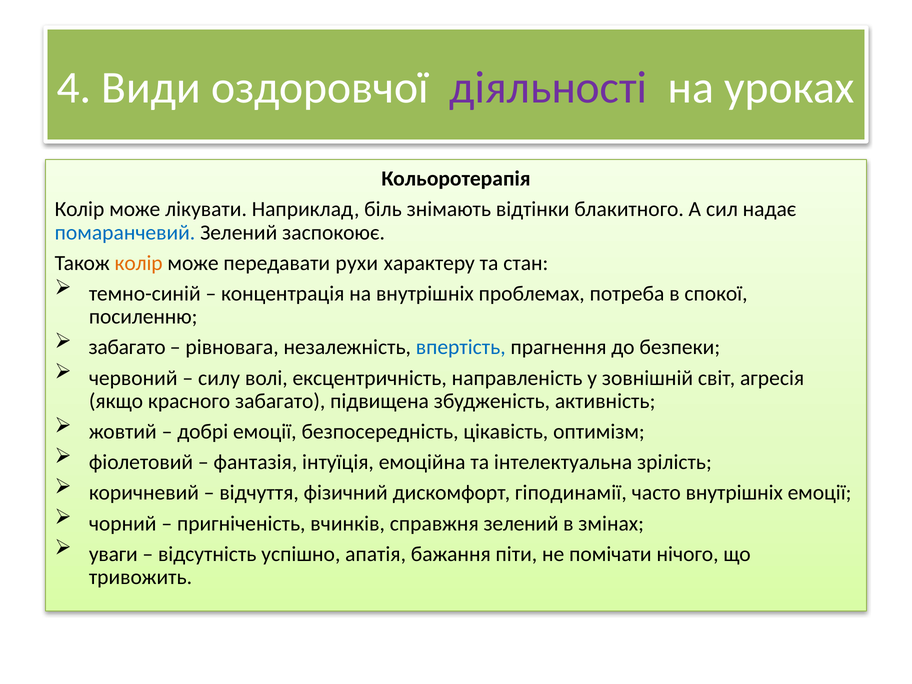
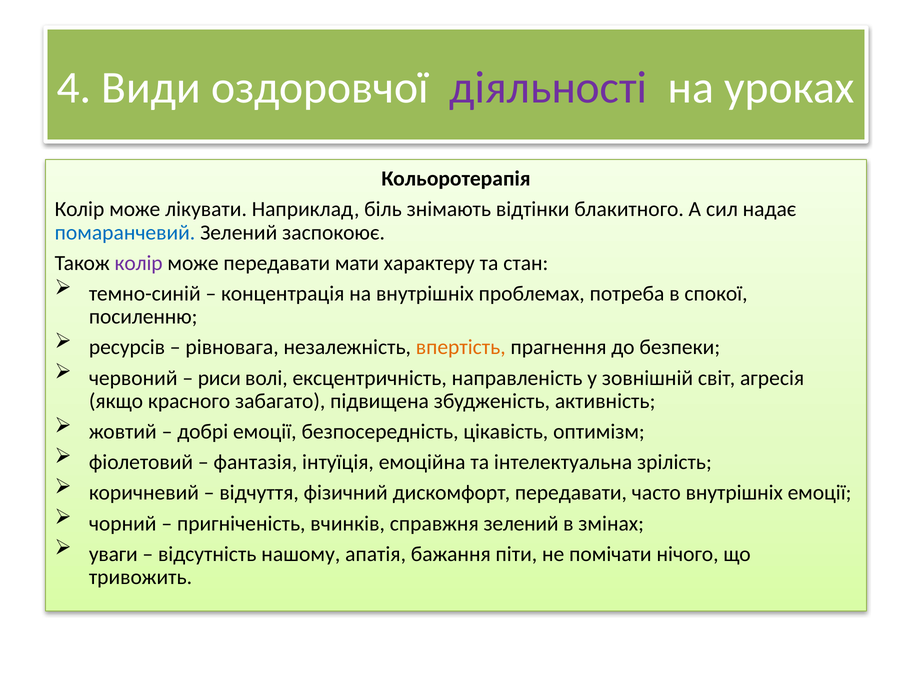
колір at (139, 263) colour: orange -> purple
рухи: рухи -> мати
забагато at (127, 347): забагато -> ресурсів
впертість colour: blue -> orange
силу: силу -> риси
дискомфорт гіподинамії: гіподинамії -> передавати
успішно: успішно -> нашому
